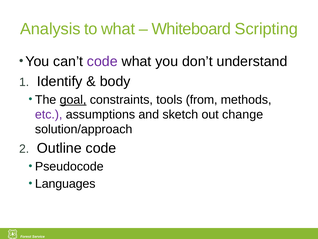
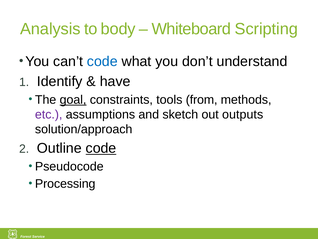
to what: what -> body
code at (102, 61) colour: purple -> blue
body: body -> have
change: change -> outputs
code at (101, 148) underline: none -> present
Languages: Languages -> Processing
